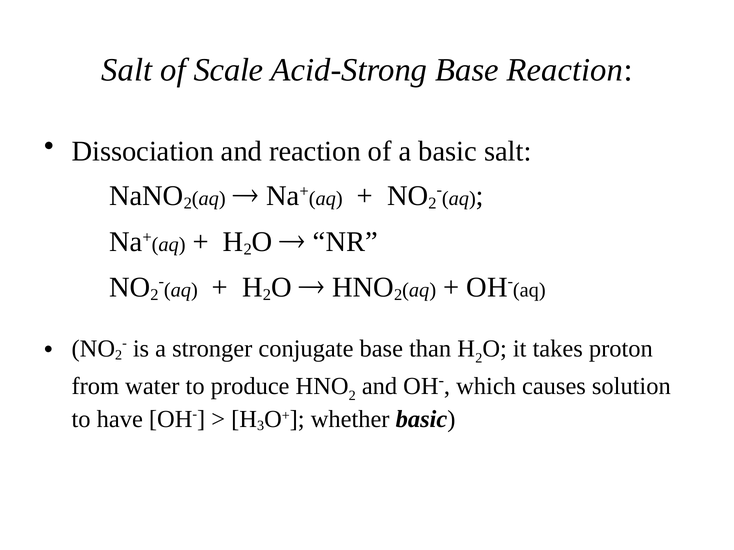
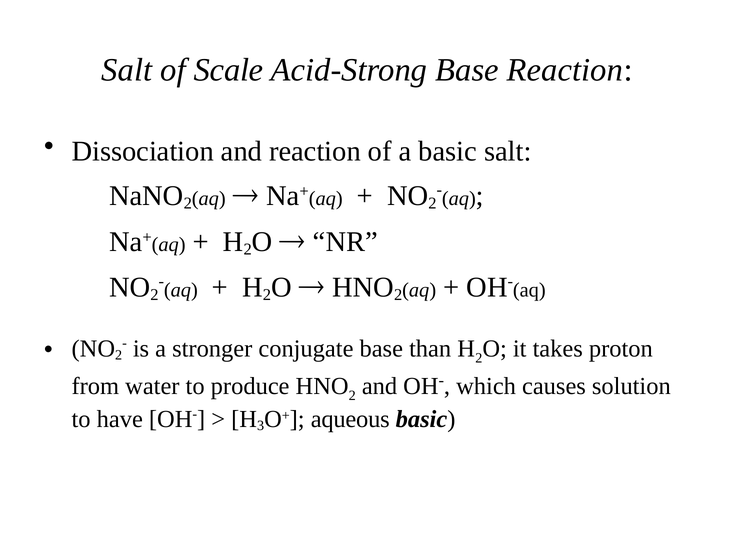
whether: whether -> aqueous
